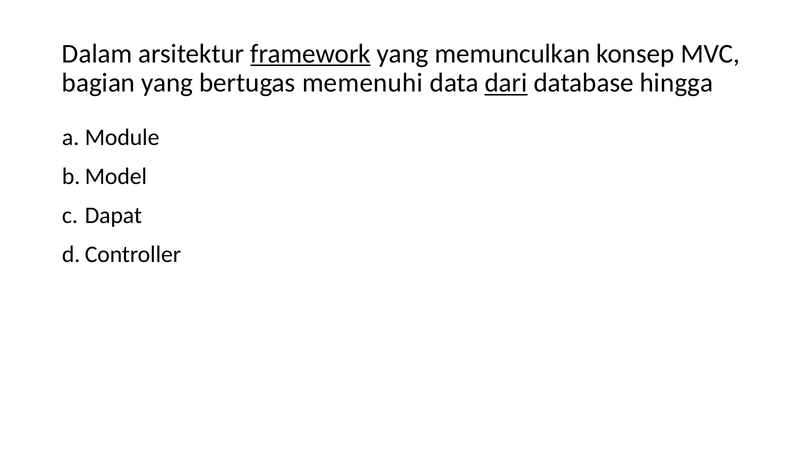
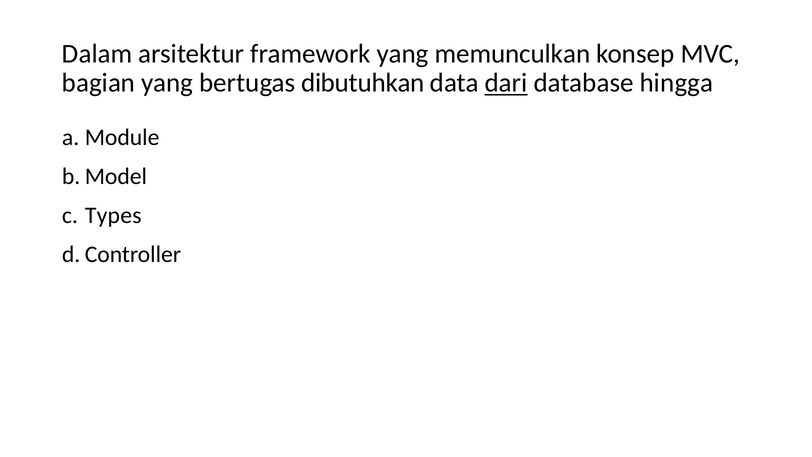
framework underline: present -> none
memenuhi: memenuhi -> dibutuhkan
Dapat: Dapat -> Types
